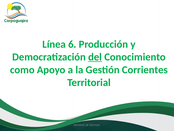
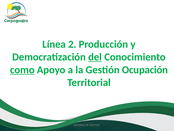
6: 6 -> 2
como underline: none -> present
Corrientes: Corrientes -> Ocupación
